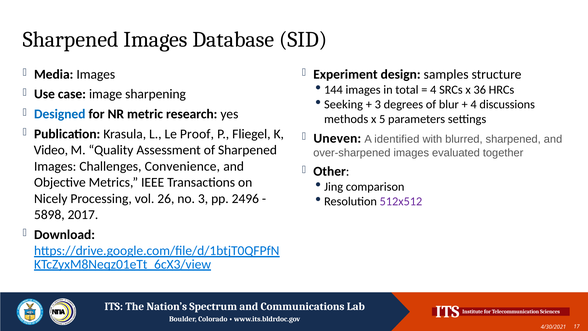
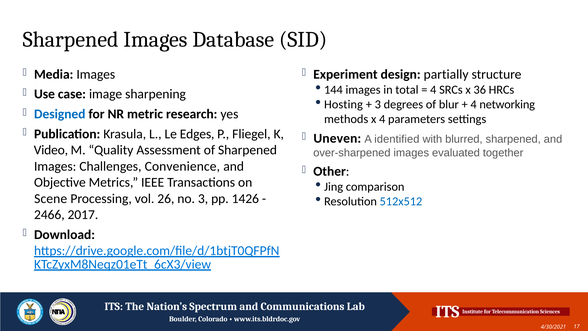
samples: samples -> partially
Seeking: Seeking -> Hosting
discussions: discussions -> networking
x 5: 5 -> 4
Proof: Proof -> Edges
Nicely: Nicely -> Scene
2496: 2496 -> 1426
512x512 colour: purple -> blue
5898: 5898 -> 2466
